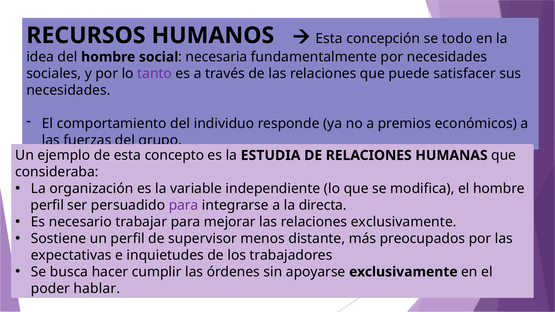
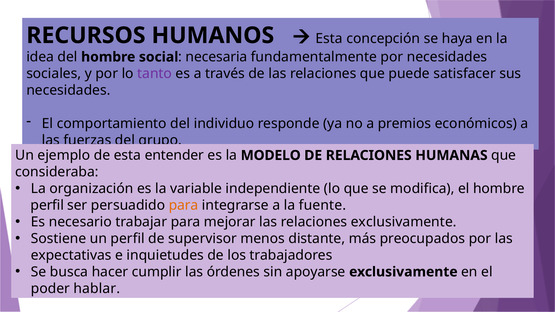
todo: todo -> haya
concepto: concepto -> entender
ESTUDIA: ESTUDIA -> MODELO
para at (184, 205) colour: purple -> orange
directa: directa -> fuente
